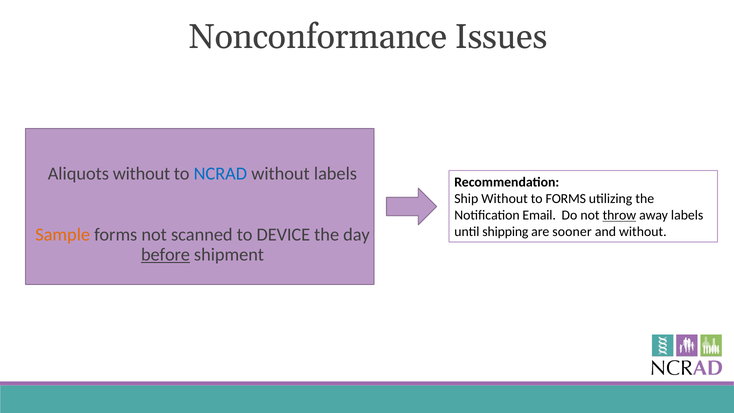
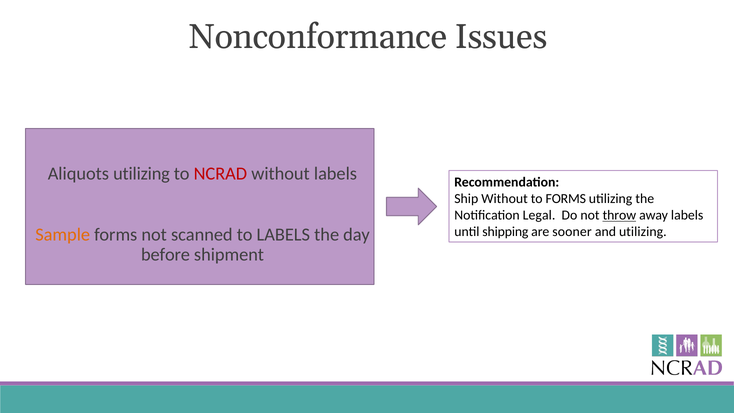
Aliquots without: without -> utilizing
NCRAD colour: blue -> red
Email: Email -> Legal
and without: without -> utilizing
to DEVICE: DEVICE -> LABELS
before underline: present -> none
